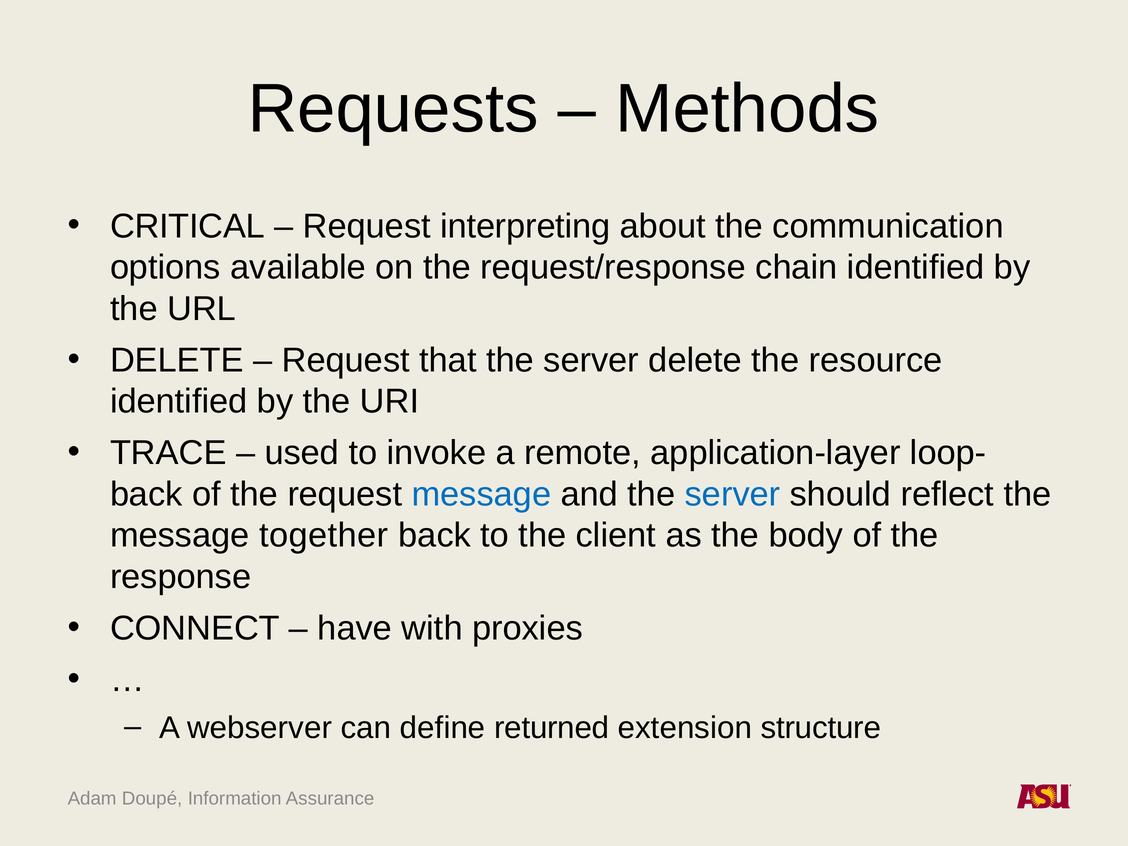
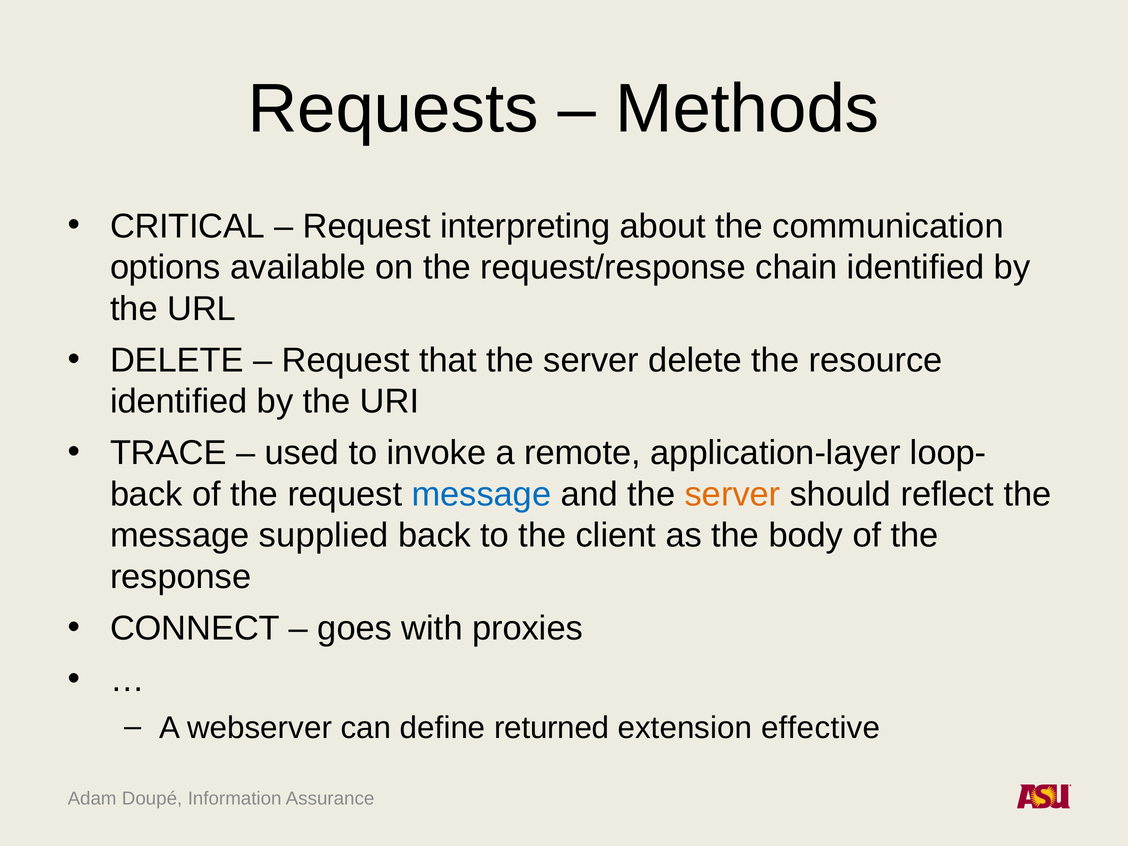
server at (733, 494) colour: blue -> orange
together: together -> supplied
have: have -> goes
structure: structure -> effective
